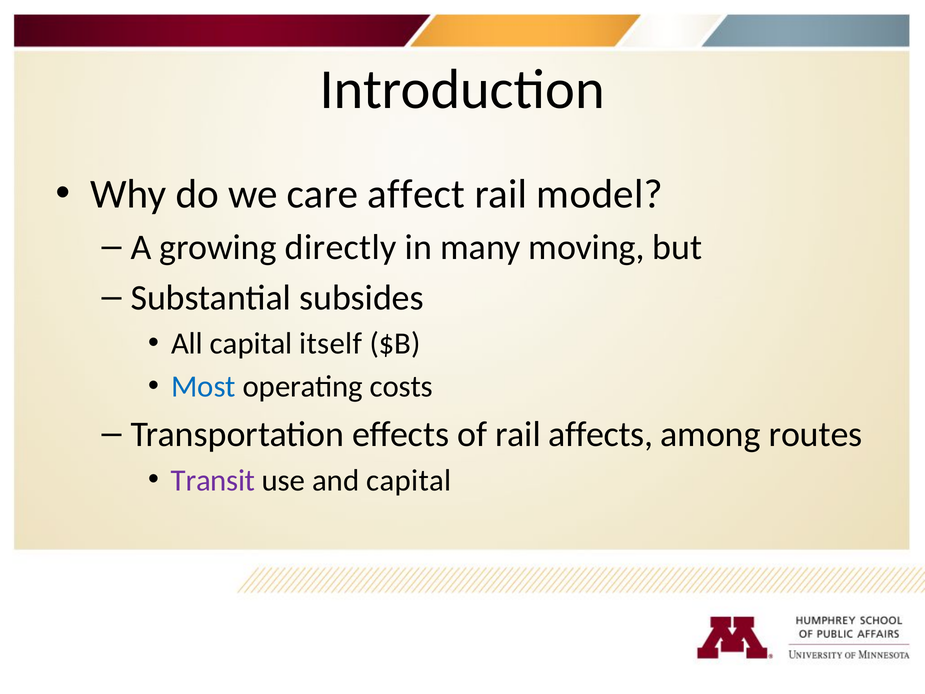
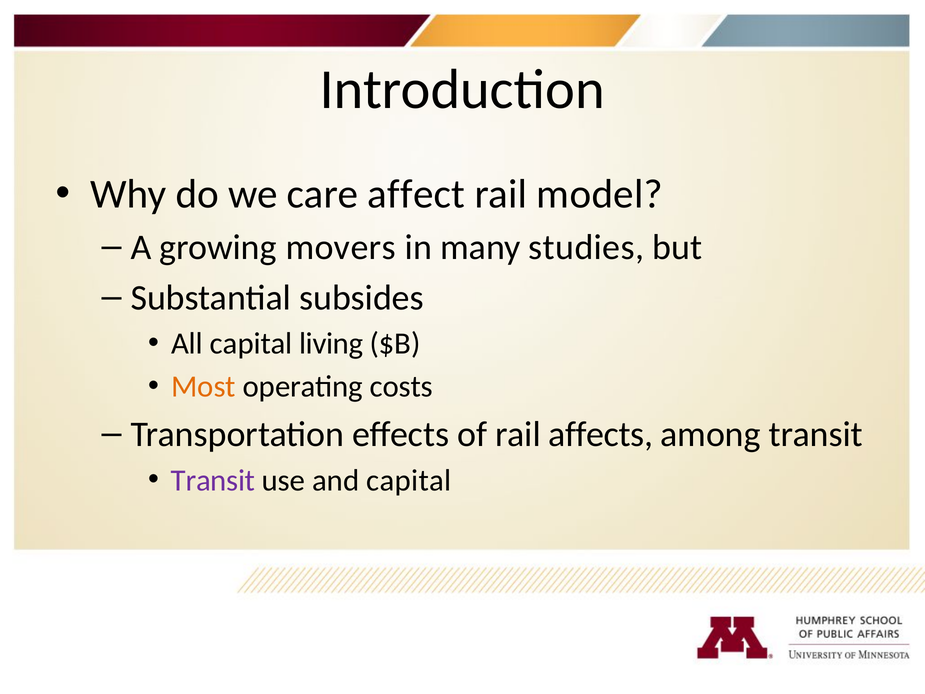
directly: directly -> movers
moving: moving -> studies
itself: itself -> living
Most colour: blue -> orange
among routes: routes -> transit
